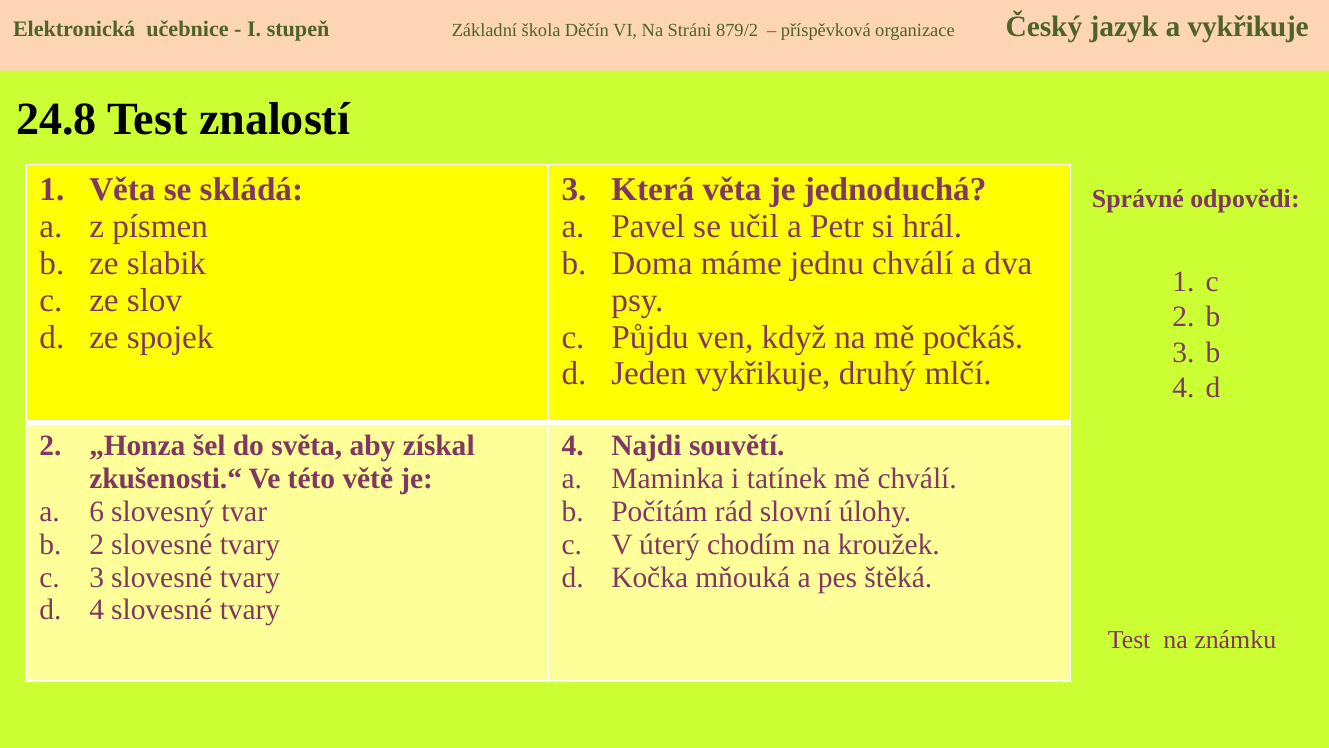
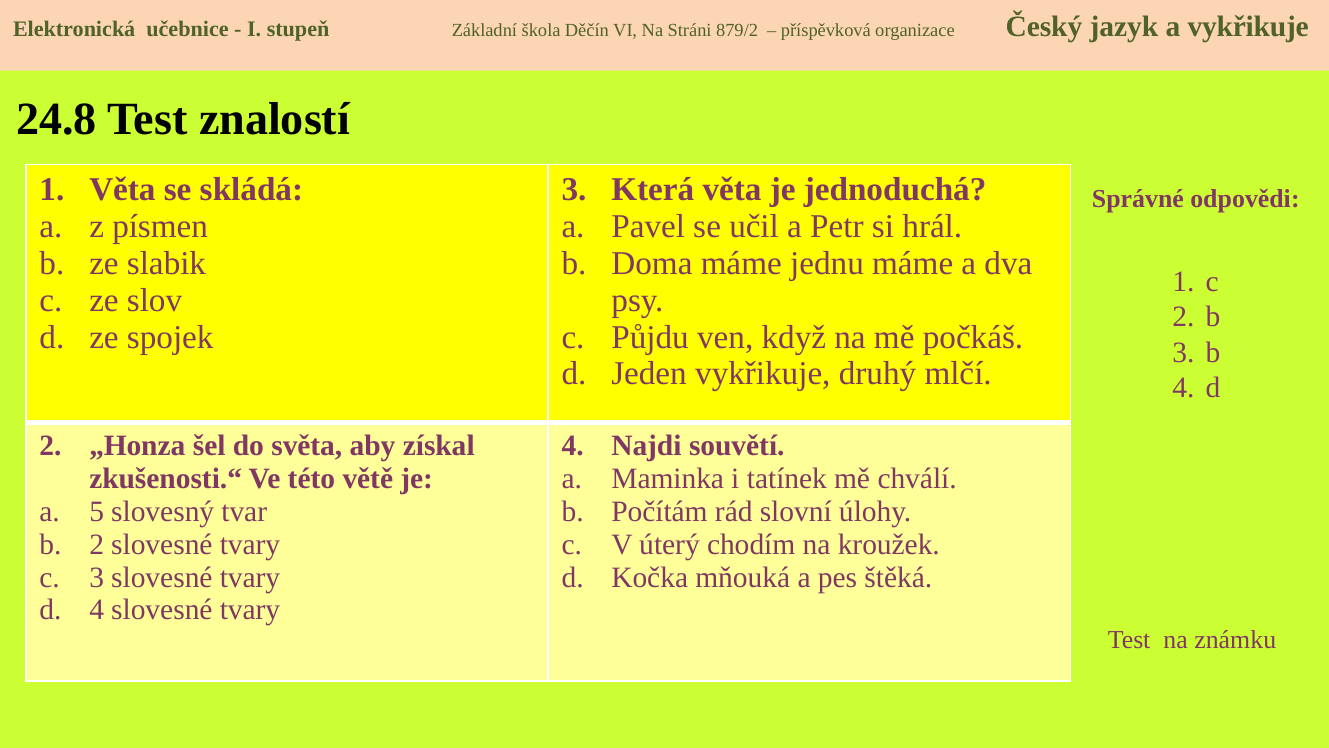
jednu chválí: chválí -> máme
6: 6 -> 5
